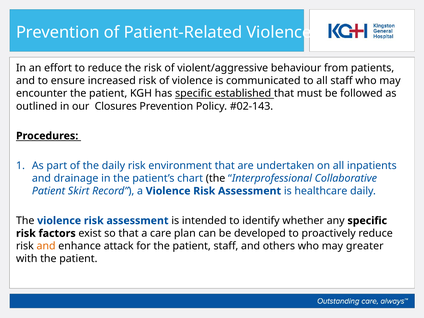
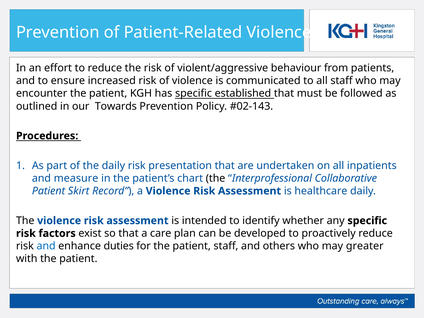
Closures: Closures -> Towards
environment: environment -> presentation
drainage: drainage -> measure
and at (46, 246) colour: orange -> blue
attack: attack -> duties
